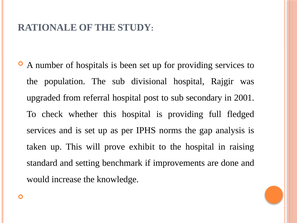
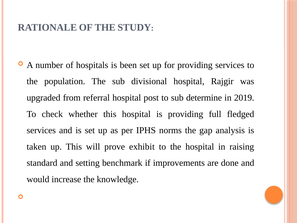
secondary: secondary -> determine
2001: 2001 -> 2019
